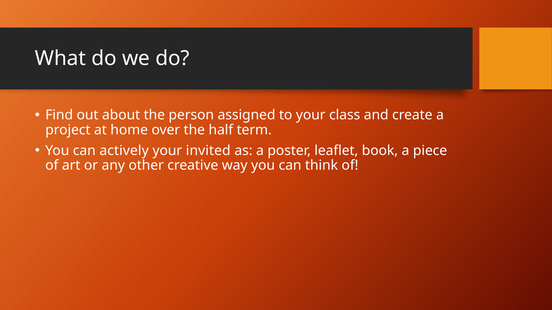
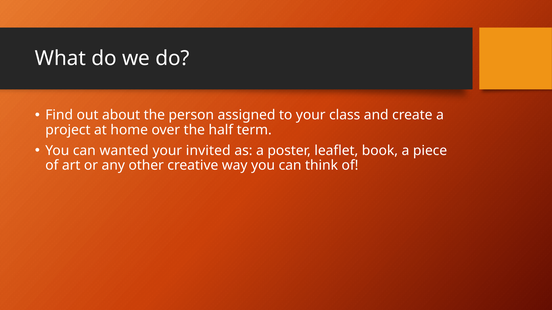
actively: actively -> wanted
